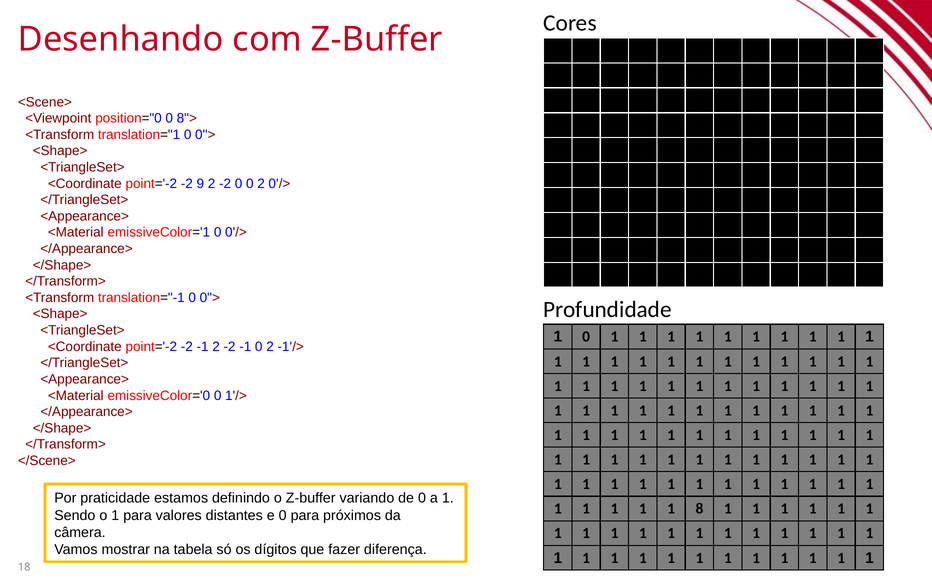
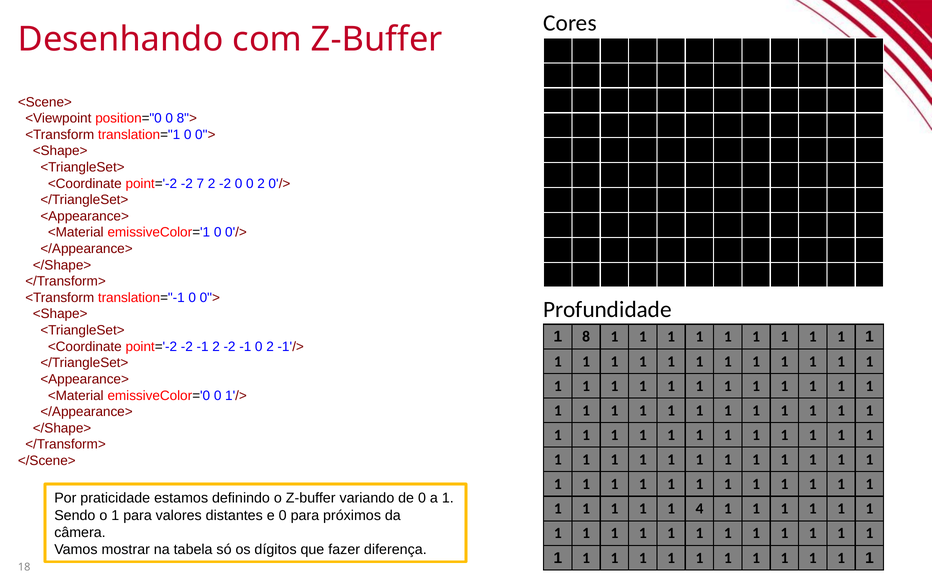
9: 9 -> 7
1 0: 0 -> 8
8: 8 -> 4
